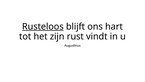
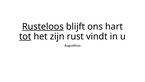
tot underline: none -> present
